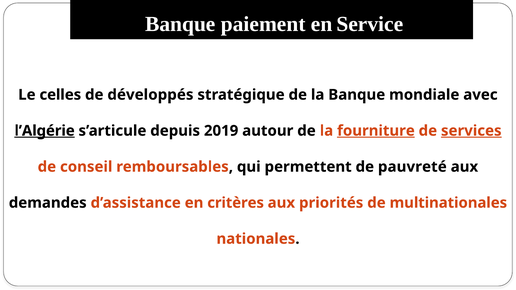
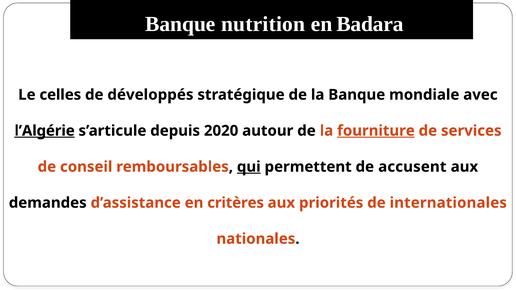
paiement: paiement -> nutrition
Service: Service -> Badara
2019: 2019 -> 2020
services underline: present -> none
qui underline: none -> present
pauvreté: pauvreté -> accusent
multinationales: multinationales -> internationales
